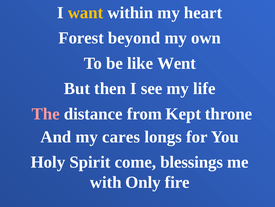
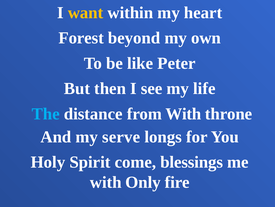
Went: Went -> Peter
The colour: pink -> light blue
from Kept: Kept -> With
cares: cares -> serve
